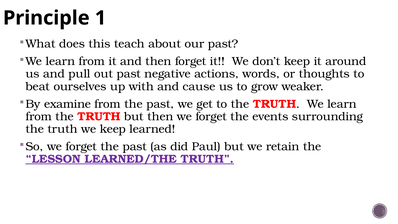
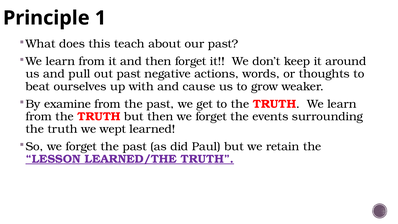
we keep: keep -> wept
